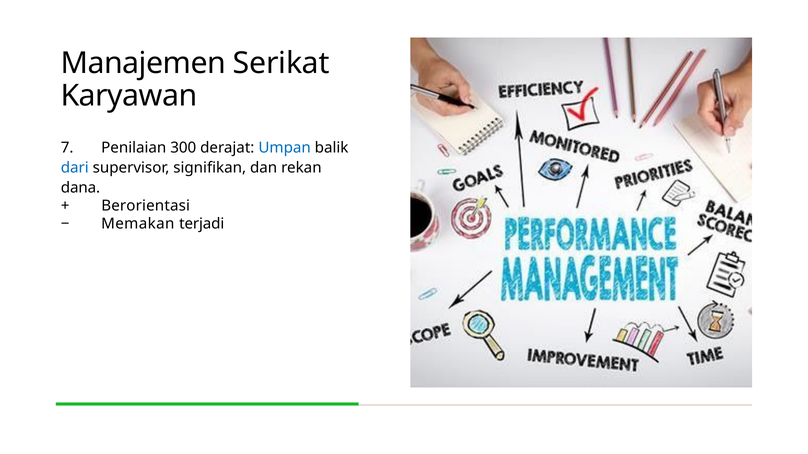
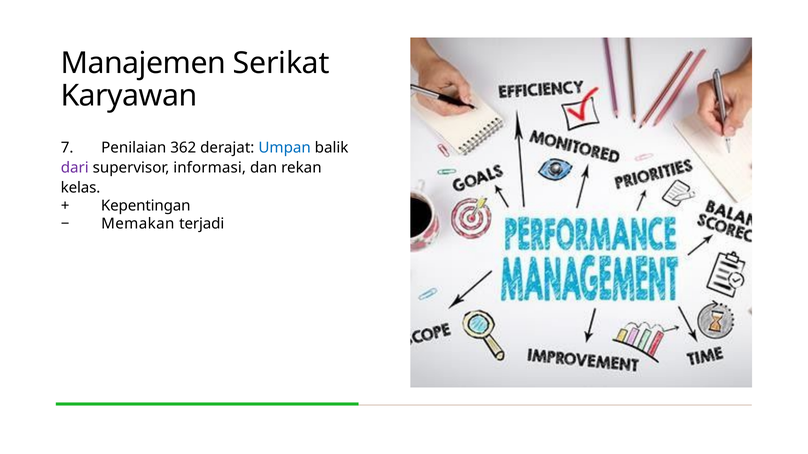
300: 300 -> 362
dari colour: blue -> purple
signifikan: signifikan -> informasi
dana: dana -> kelas
Berorientasi: Berorientasi -> Kepentingan
